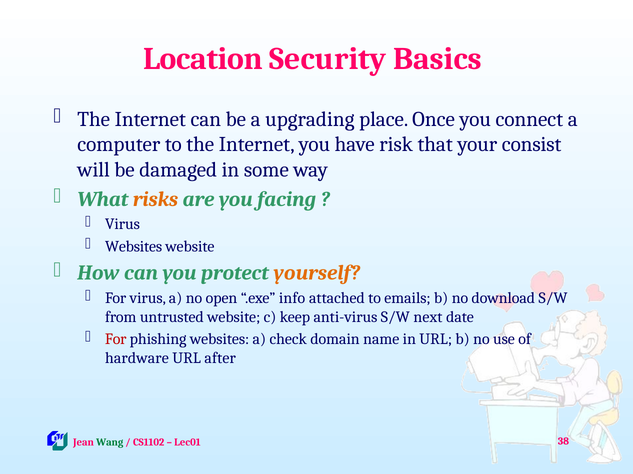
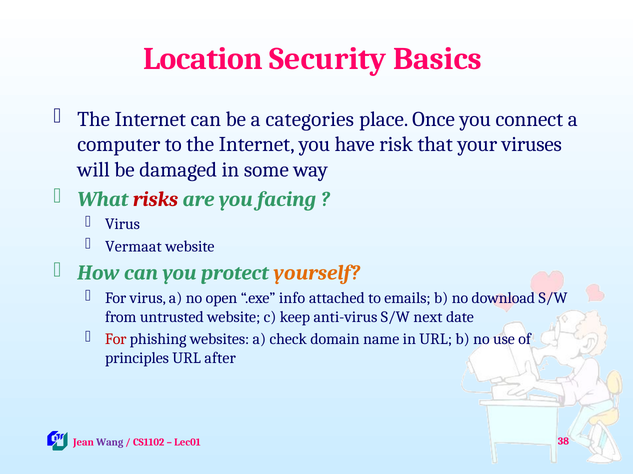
upgrading: upgrading -> categories
consist: consist -> viruses
risks colour: orange -> red
Websites at (134, 247): Websites -> Vermaat
hardware: hardware -> principles
Wang colour: green -> purple
